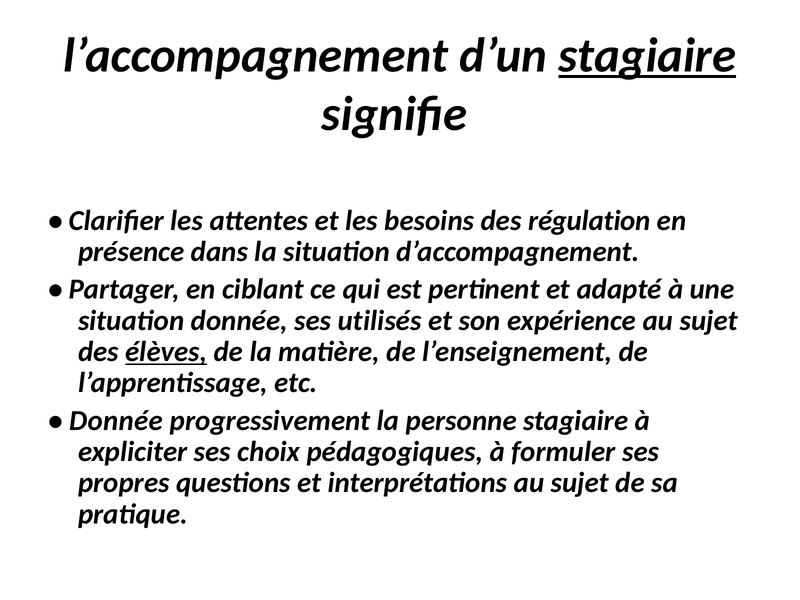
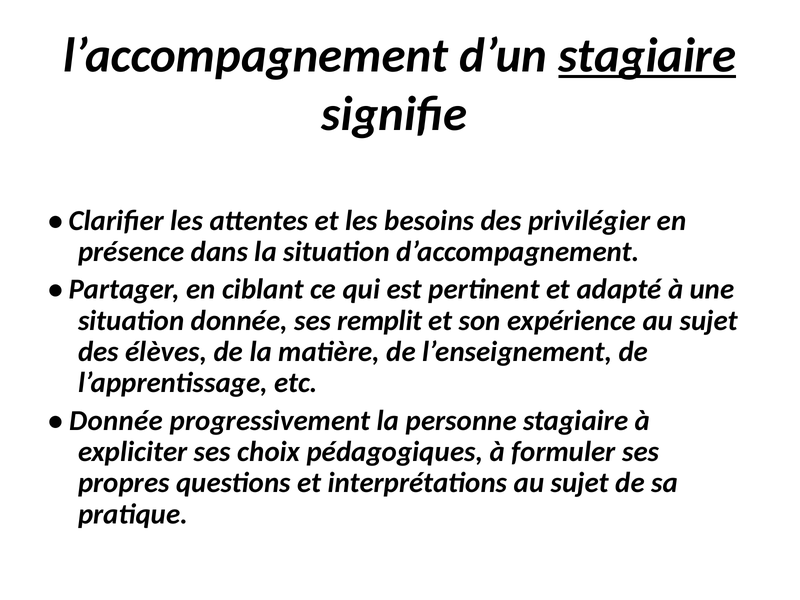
régulation: régulation -> privilégier
utilisés: utilisés -> remplit
élèves underline: present -> none
